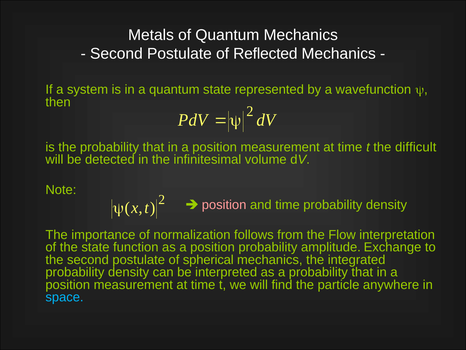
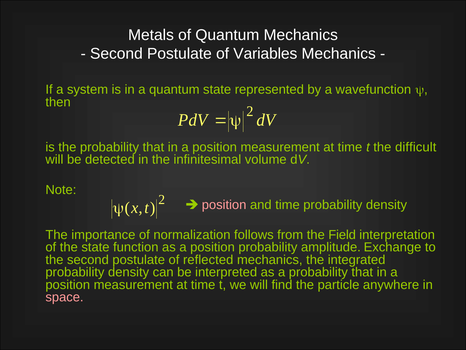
Reflected: Reflected -> Variables
Flow: Flow -> Field
spherical: spherical -> reflected
space colour: light blue -> pink
